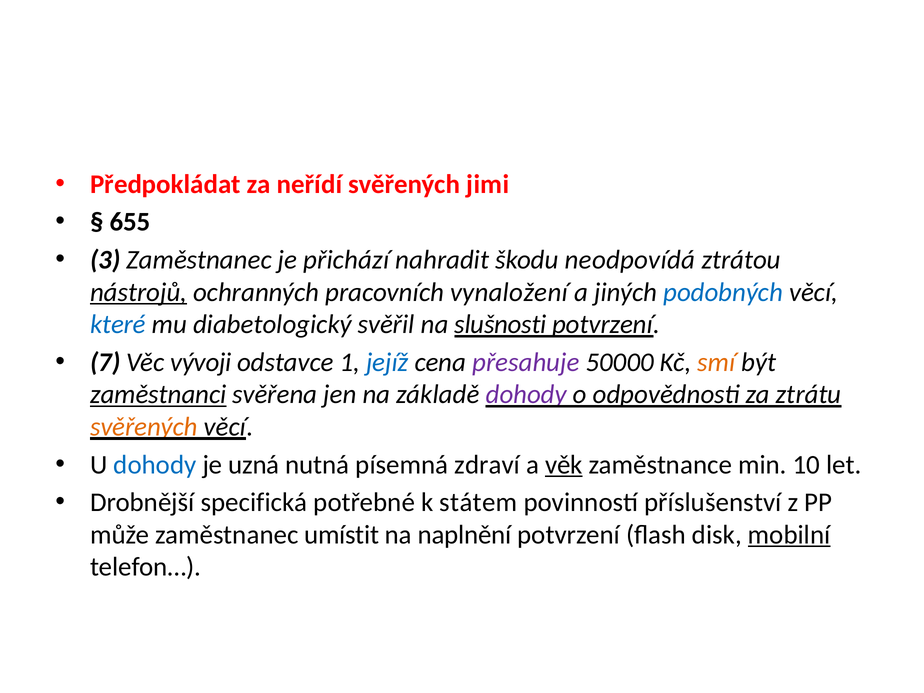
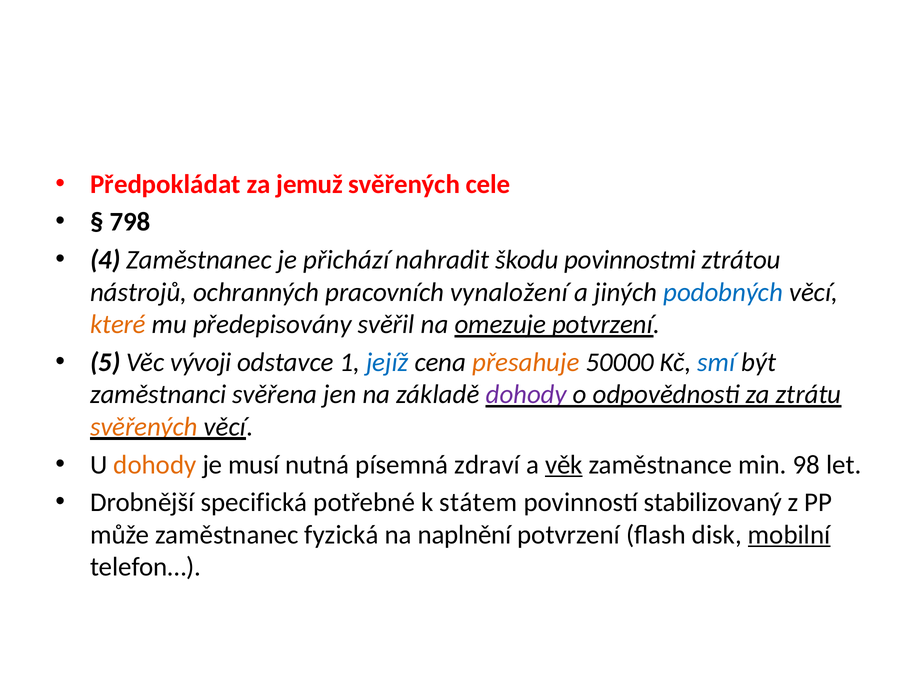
neřídí: neřídí -> jemuž
jimi: jimi -> cele
655: 655 -> 798
3: 3 -> 4
neodpovídá: neodpovídá -> povinnostmi
nástrojů underline: present -> none
které colour: blue -> orange
diabetologický: diabetologický -> předepisovány
slušnosti: slušnosti -> omezuje
7: 7 -> 5
přesahuje colour: purple -> orange
smí colour: orange -> blue
zaměstnanci underline: present -> none
dohody at (155, 465) colour: blue -> orange
uzná: uzná -> musí
10: 10 -> 98
příslušenství: příslušenství -> stabilizovaný
umístit: umístit -> fyzická
